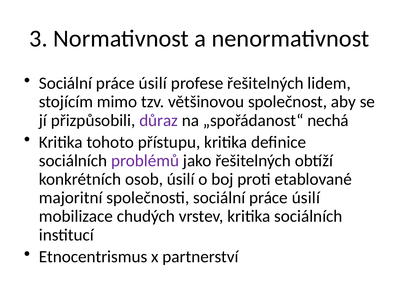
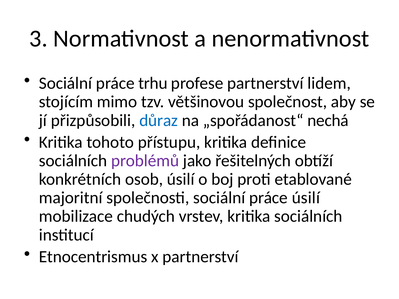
úsilí at (153, 83): úsilí -> trhu
profese řešitelných: řešitelných -> partnerství
důraz colour: purple -> blue
